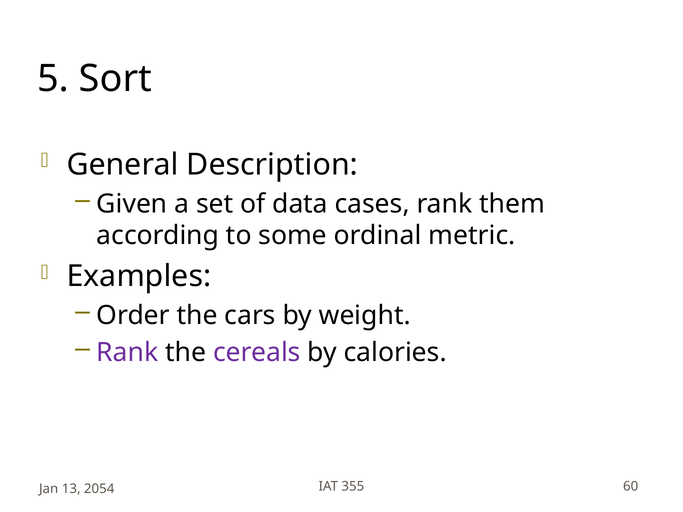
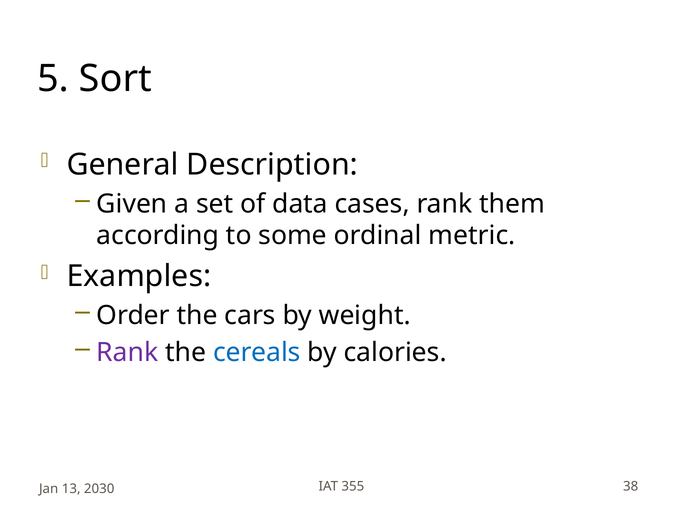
cereals colour: purple -> blue
60: 60 -> 38
2054: 2054 -> 2030
